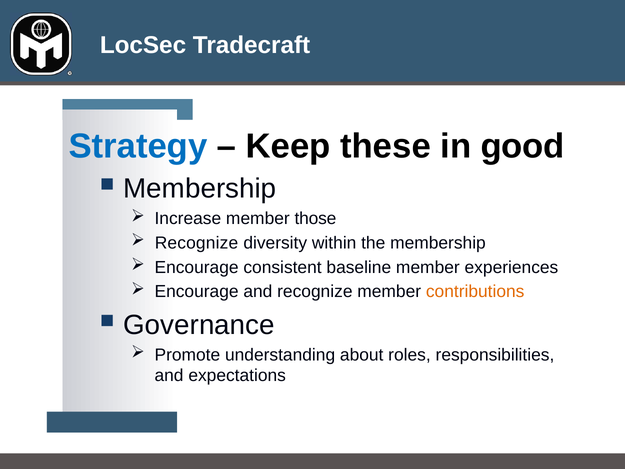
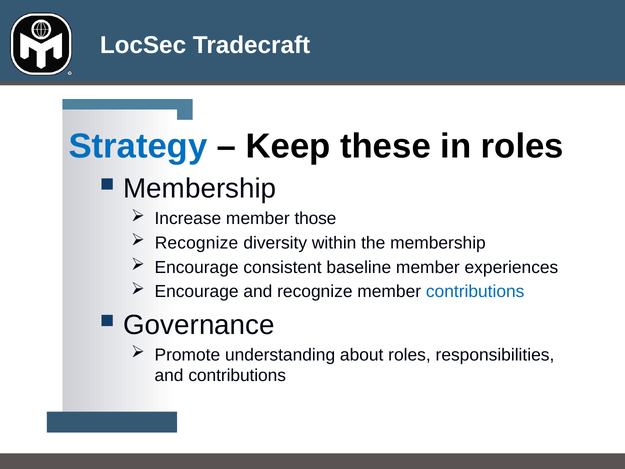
in good: good -> roles
contributions at (475, 291) colour: orange -> blue
and expectations: expectations -> contributions
